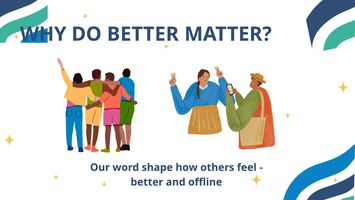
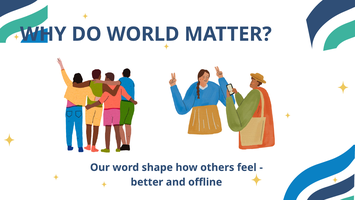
DO BETTER: BETTER -> WORLD
